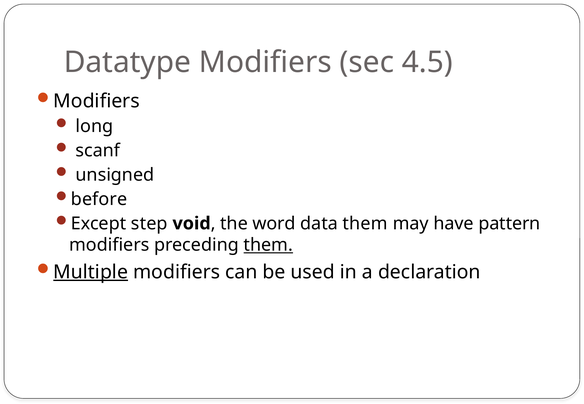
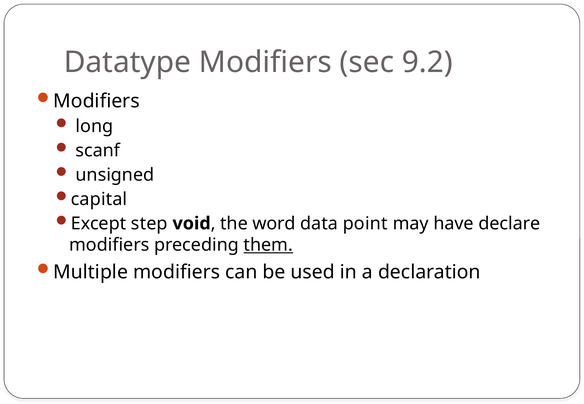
4.5: 4.5 -> 9.2
before: before -> capital
data them: them -> point
pattern: pattern -> declare
Multiple underline: present -> none
